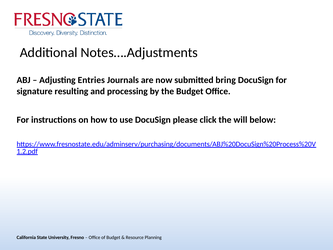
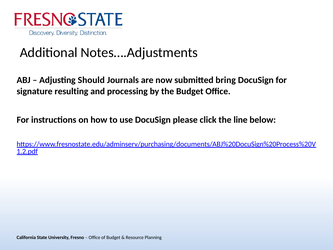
Entries: Entries -> Should
will: will -> line
